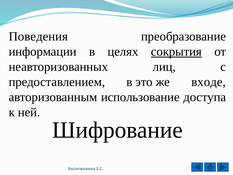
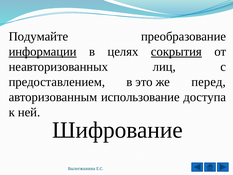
Поведения: Поведения -> Подумайте
информации underline: none -> present
входе: входе -> перед
